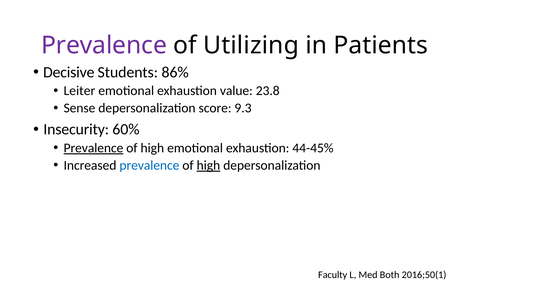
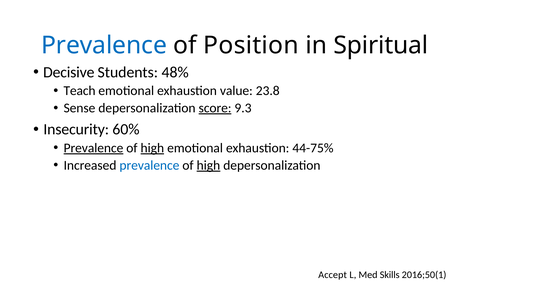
Prevalence at (104, 45) colour: purple -> blue
Utilizing: Utilizing -> Position
Patients: Patients -> Spiritual
86%: 86% -> 48%
Leiter: Leiter -> Teach
score underline: none -> present
high at (152, 148) underline: none -> present
44-45%: 44-45% -> 44-75%
Faculty: Faculty -> Accept
Both: Both -> Skills
